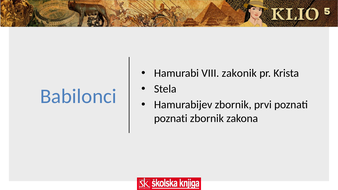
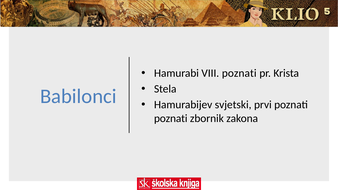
VIII zakonik: zakonik -> poznati
Hamurabijev zbornik: zbornik -> svjetski
